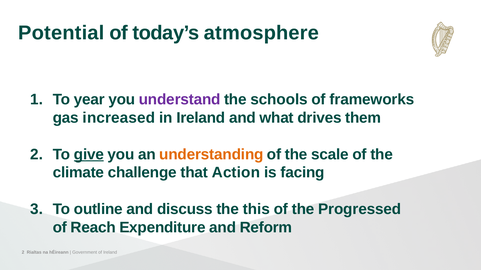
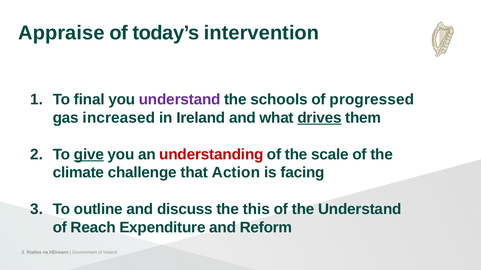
Potential: Potential -> Appraise
atmosphere: atmosphere -> intervention
year: year -> final
frameworks: frameworks -> progressed
drives underline: none -> present
understanding colour: orange -> red
the Progressed: Progressed -> Understand
